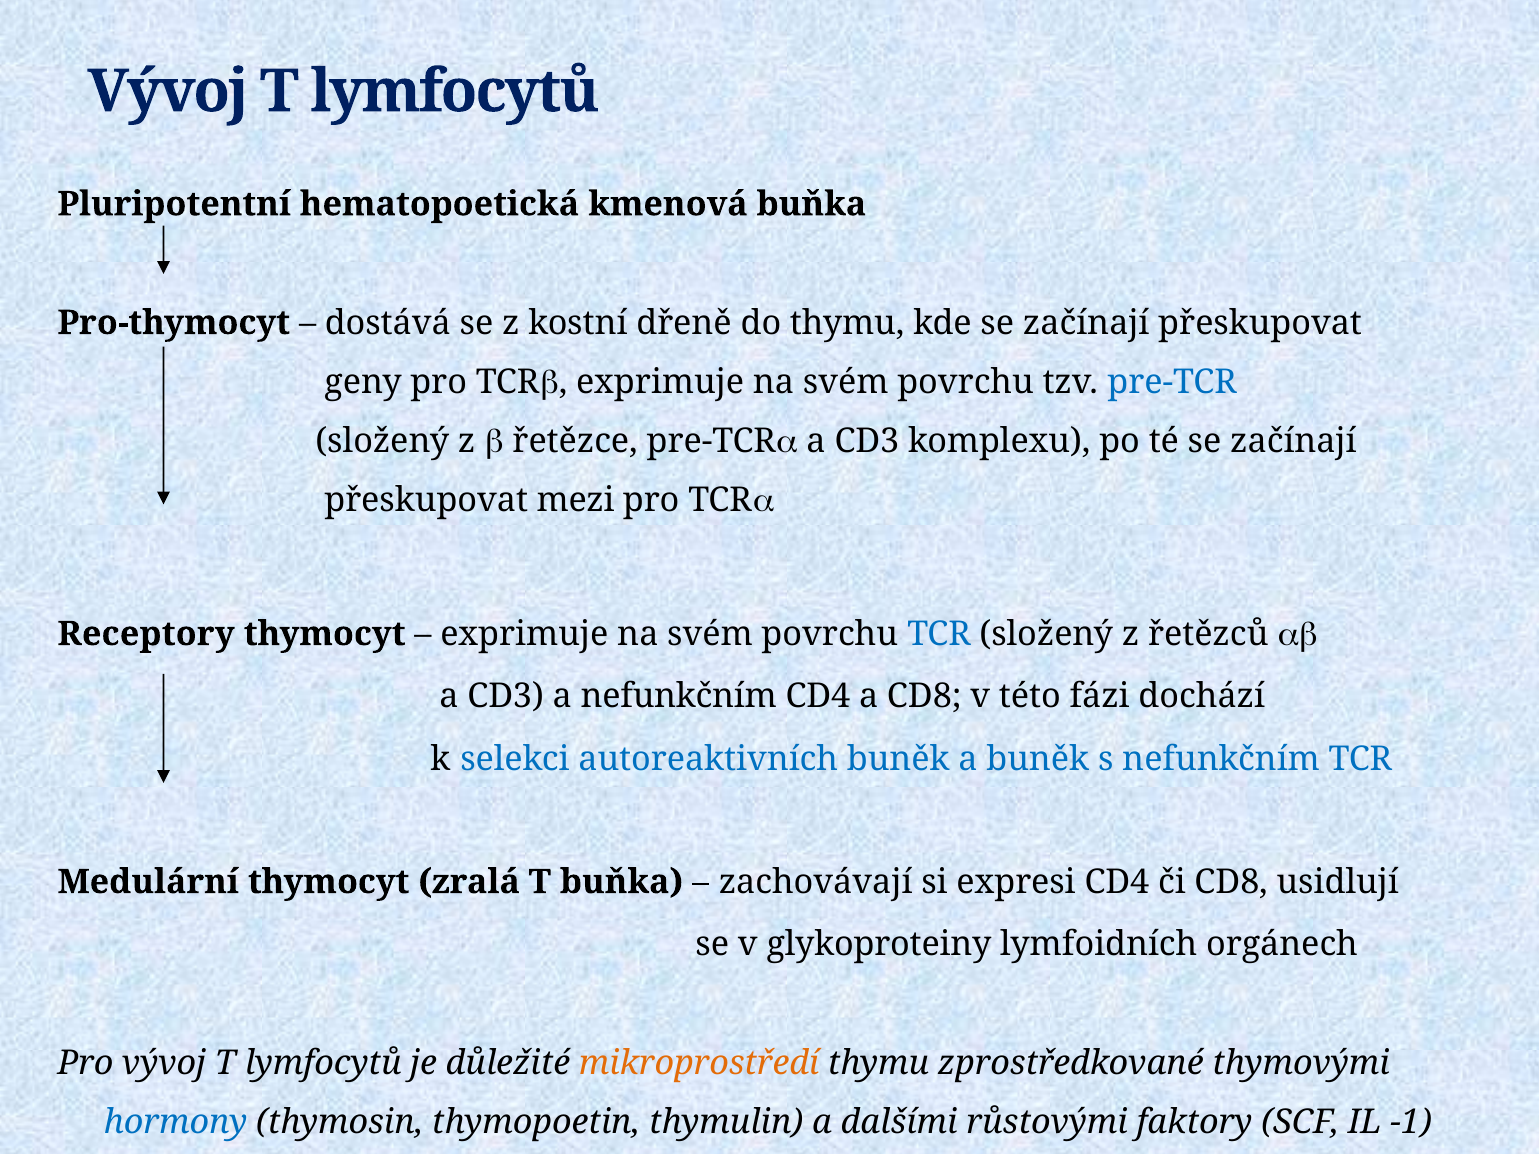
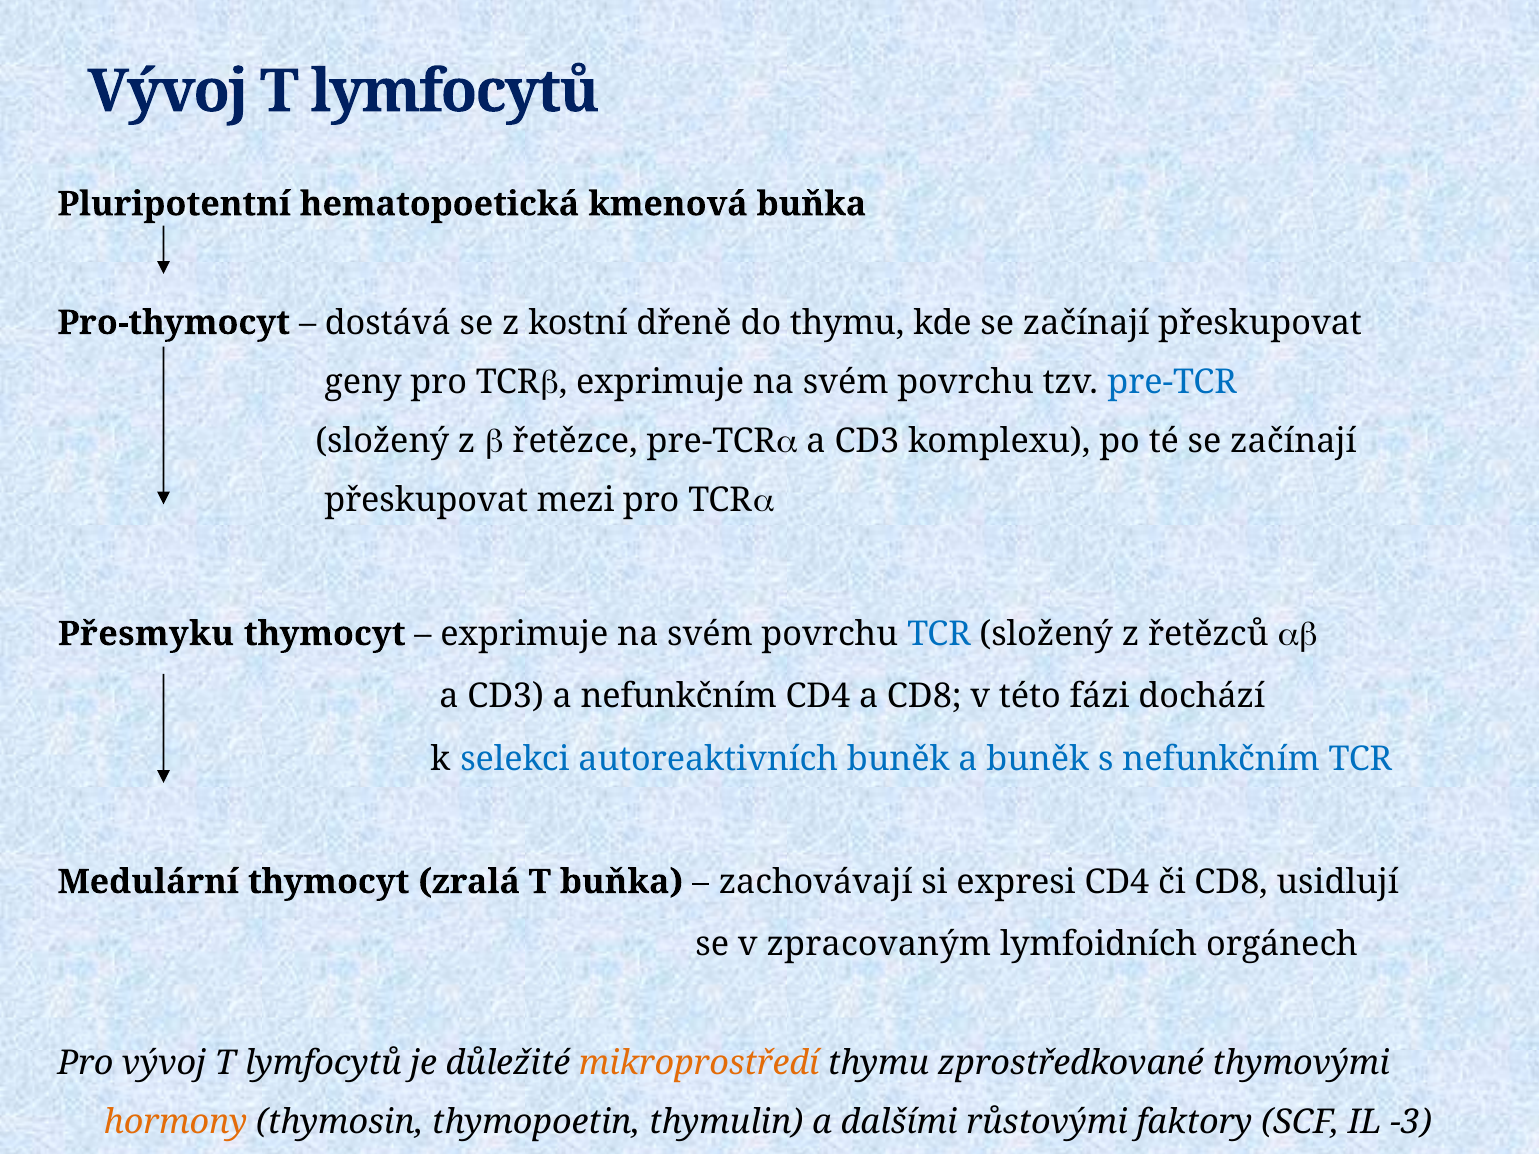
Receptory: Receptory -> Přesmyku
glykoproteiny: glykoproteiny -> zpracovaným
hormony colour: blue -> orange
-1: -1 -> -3
